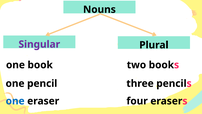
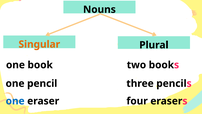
Singular colour: purple -> orange
